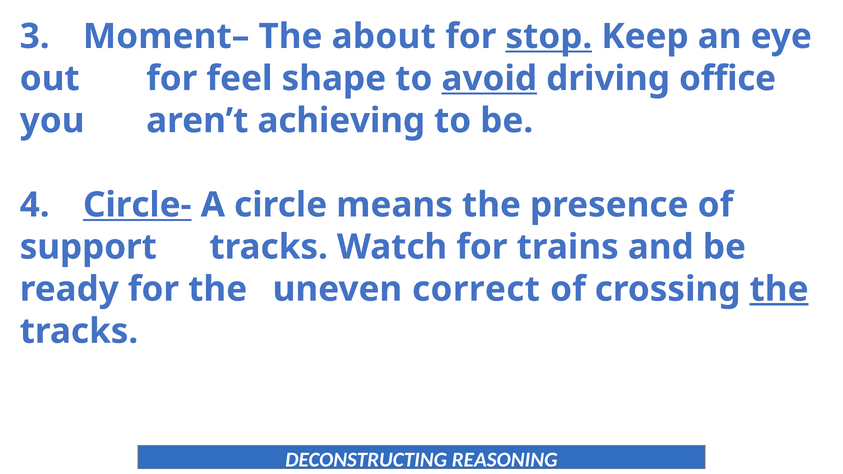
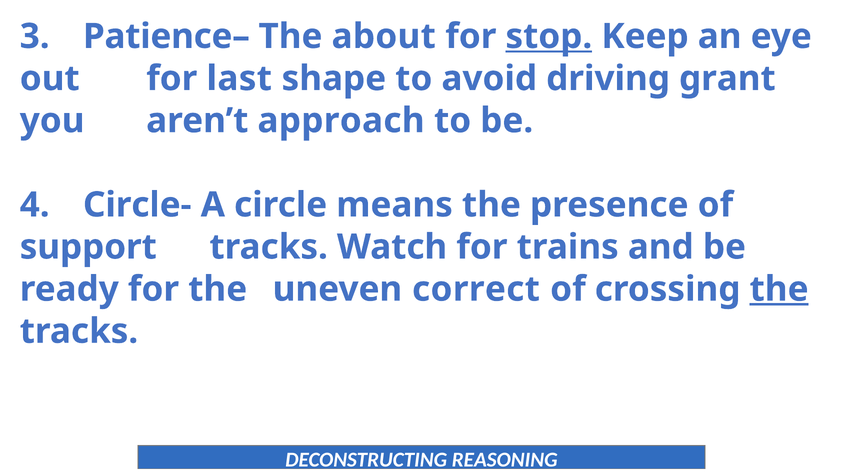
Moment–: Moment– -> Patience–
feel: feel -> last
avoid underline: present -> none
office: office -> grant
achieving: achieving -> approach
Circle- underline: present -> none
